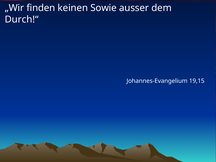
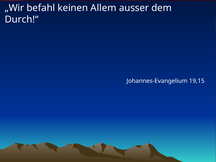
finden: finden -> befahl
Sowie: Sowie -> Allem
